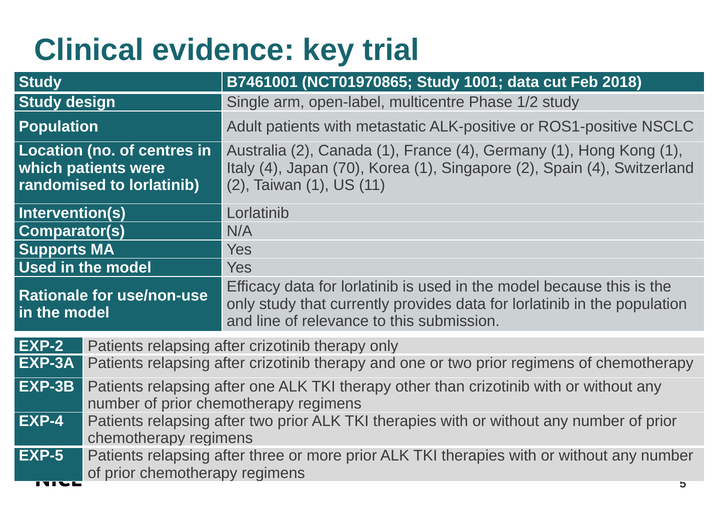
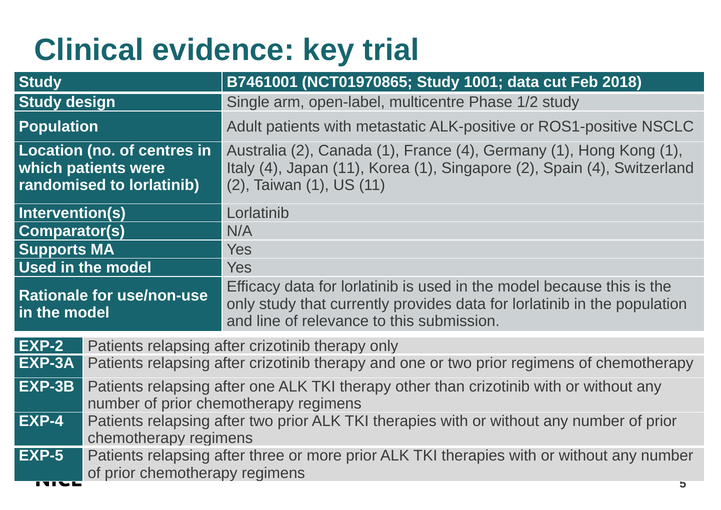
Japan 70: 70 -> 11
